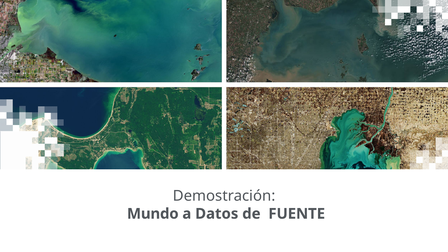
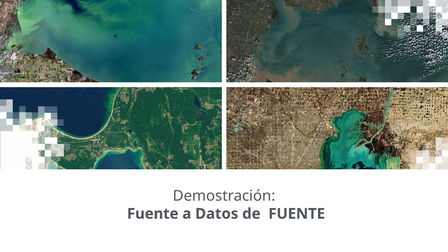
Mundo at (153, 214): Mundo -> Fuente
